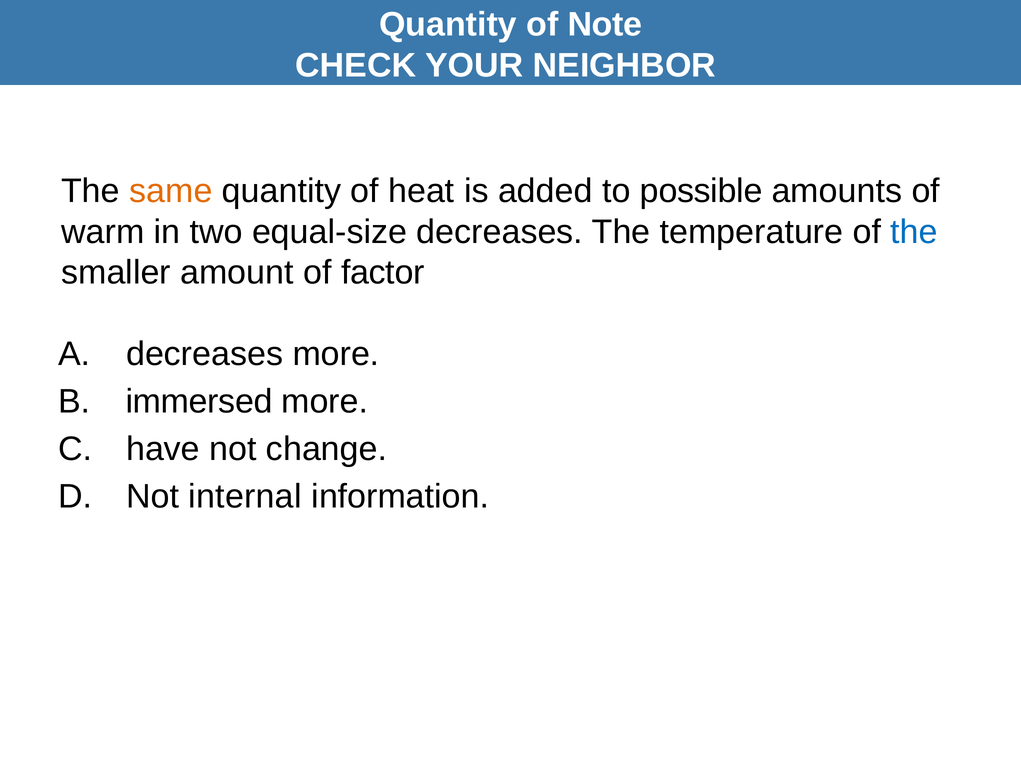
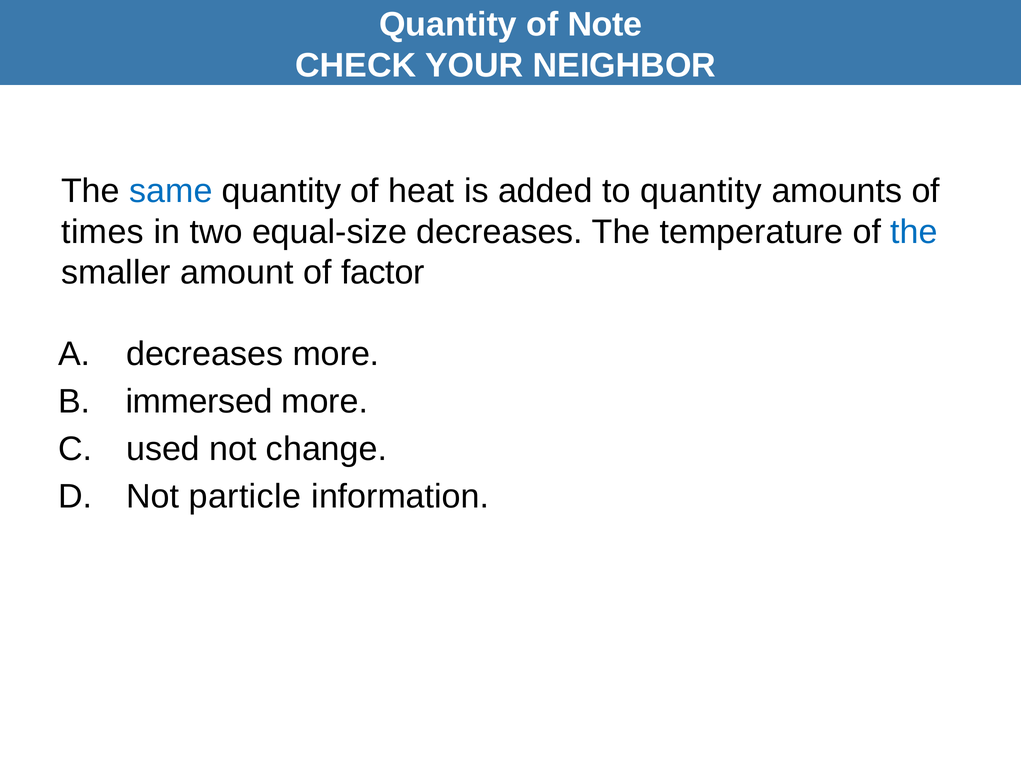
same colour: orange -> blue
to possible: possible -> quantity
warm: warm -> times
have: have -> used
internal: internal -> particle
